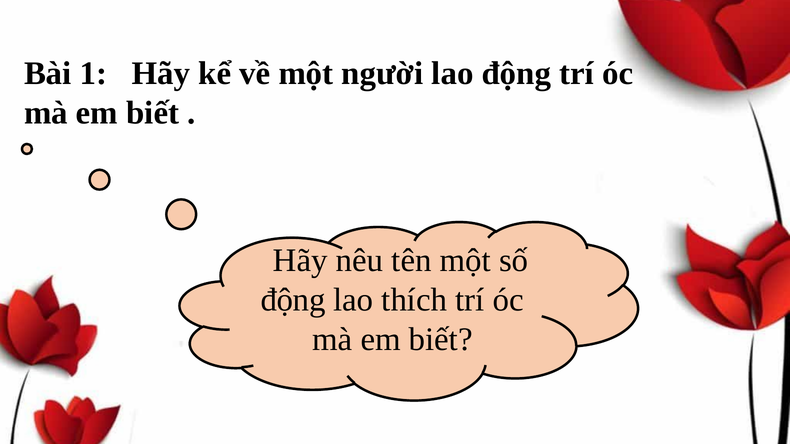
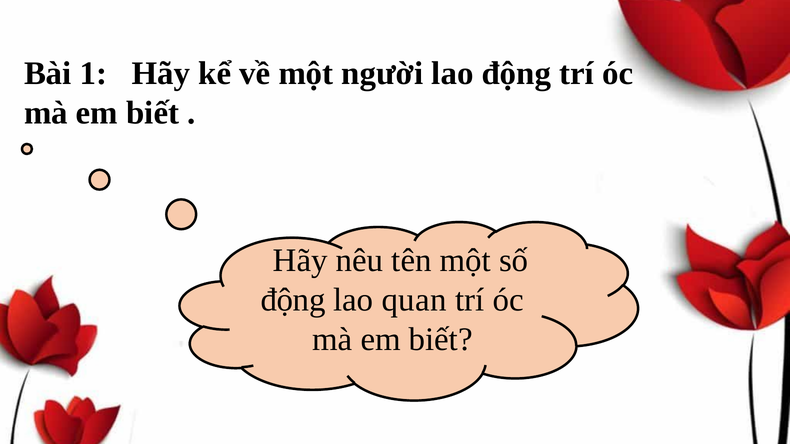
thích: thích -> quan
